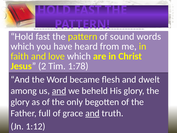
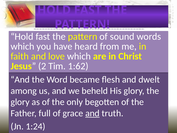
1:78: 1:78 -> 1:62
and at (59, 91) underline: present -> none
1:12: 1:12 -> 1:24
